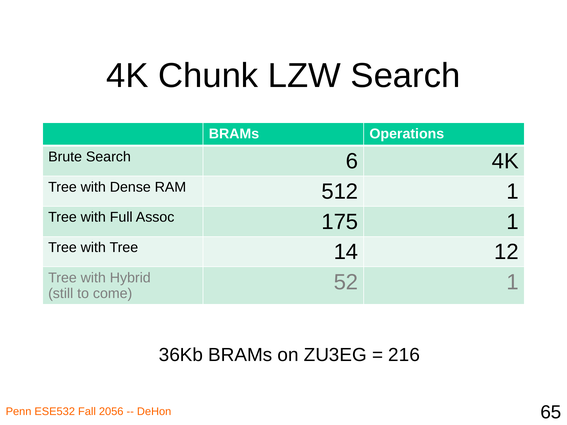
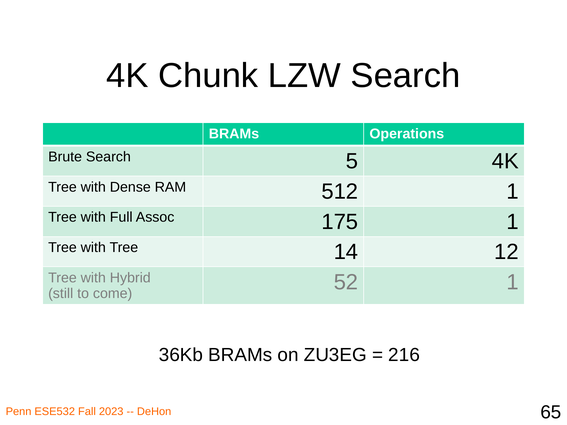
6: 6 -> 5
2056: 2056 -> 2023
